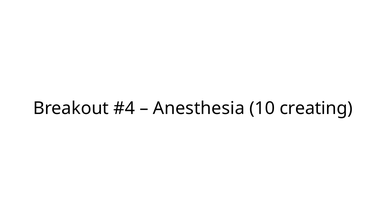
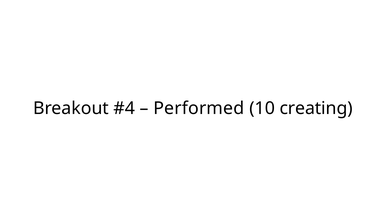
Anesthesia: Anesthesia -> Performed
